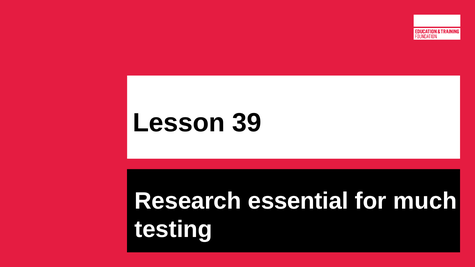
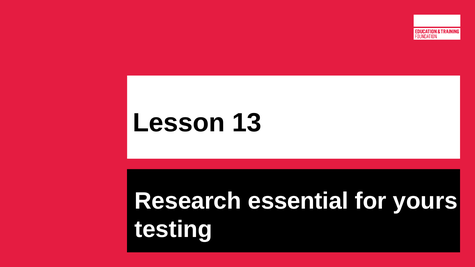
39: 39 -> 13
much: much -> yours
